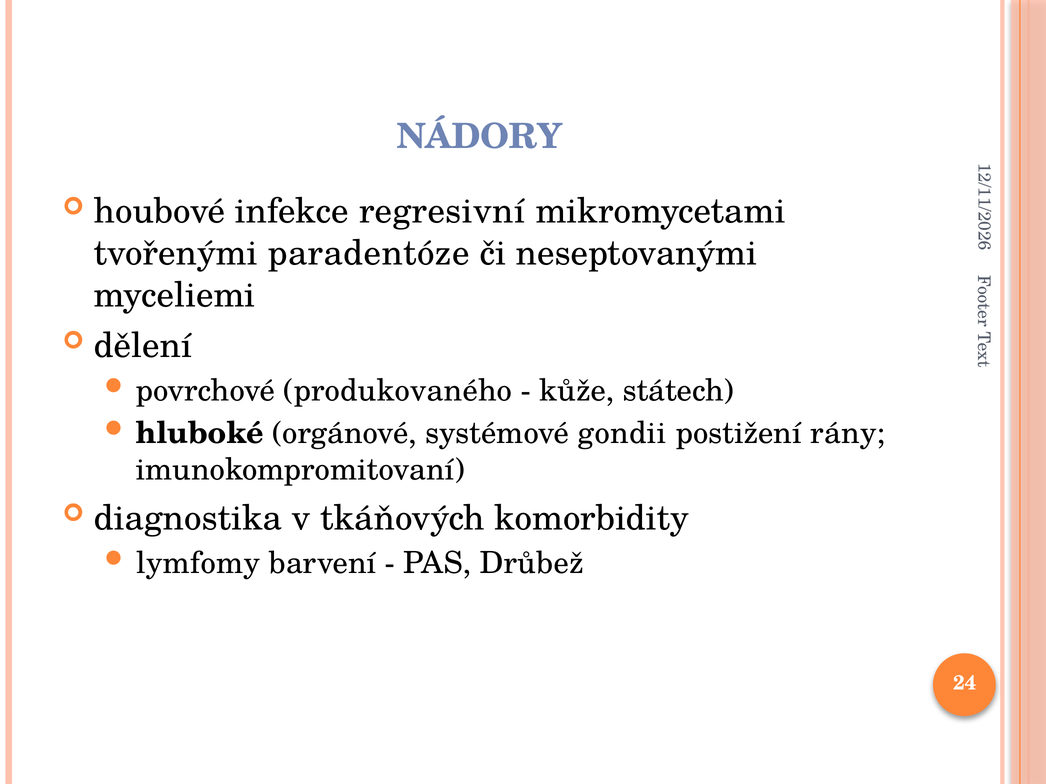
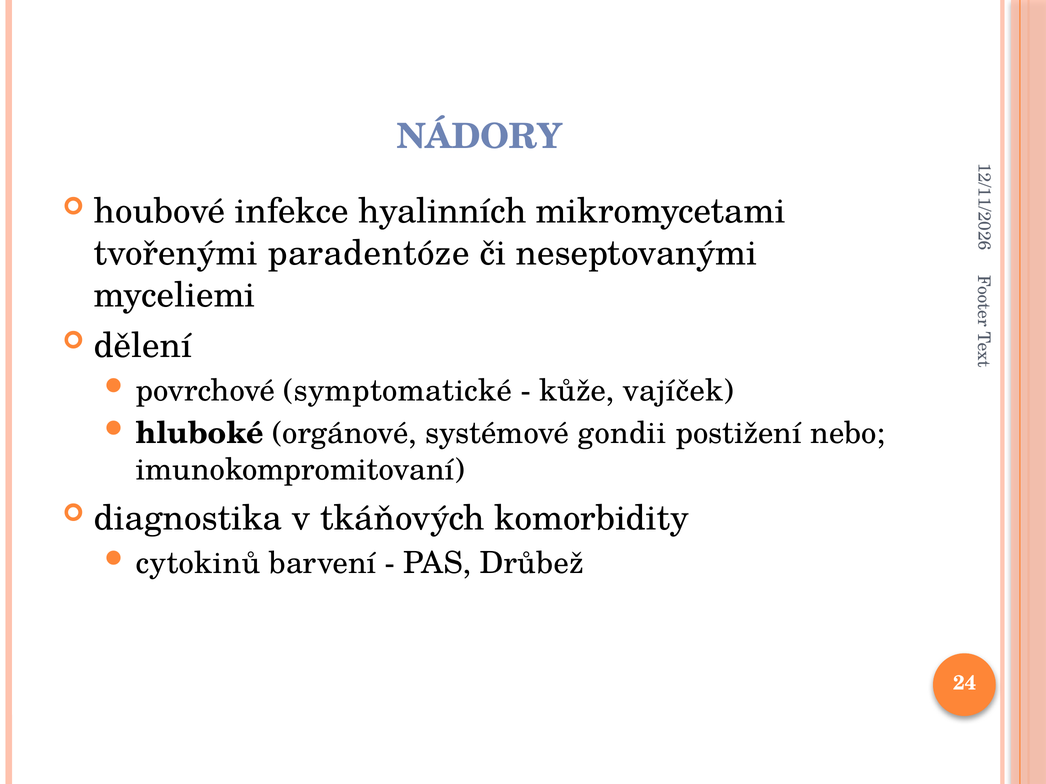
regresivní: regresivní -> hyalinních
produkovaného: produkovaného -> symptomatické
státech: státech -> vajíček
rány: rány -> nebo
lymfomy: lymfomy -> cytokinů
